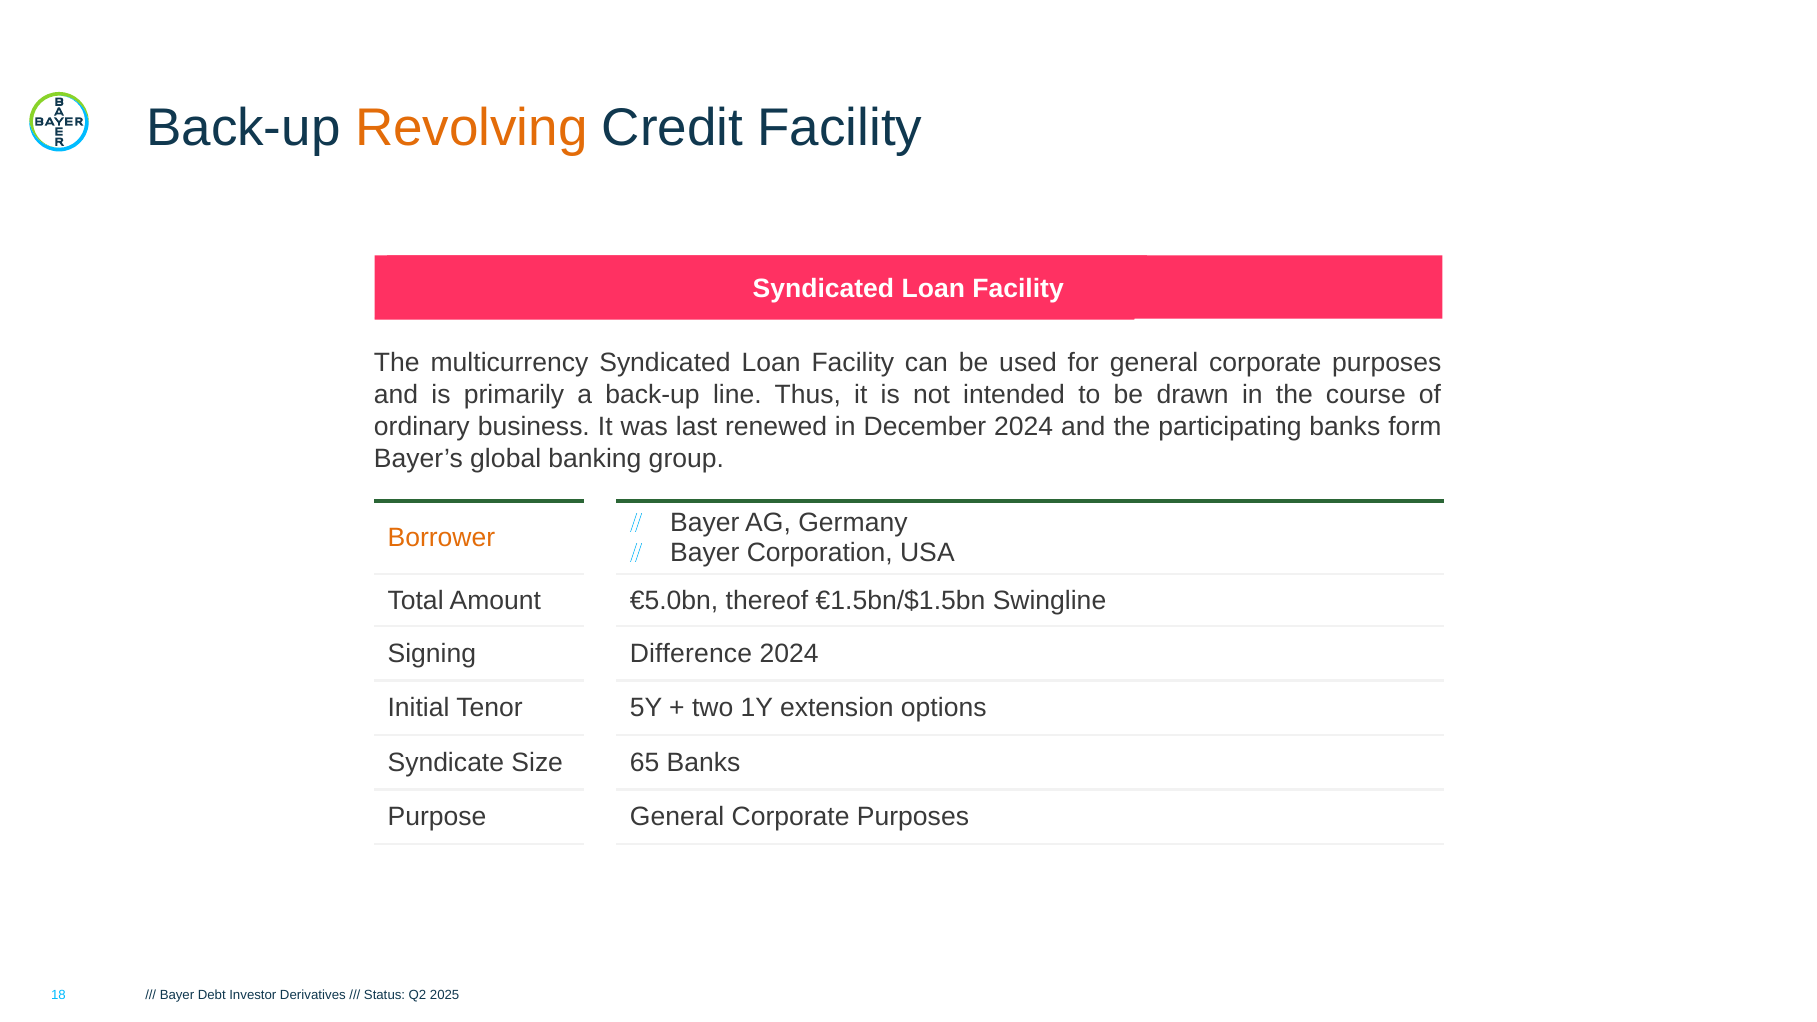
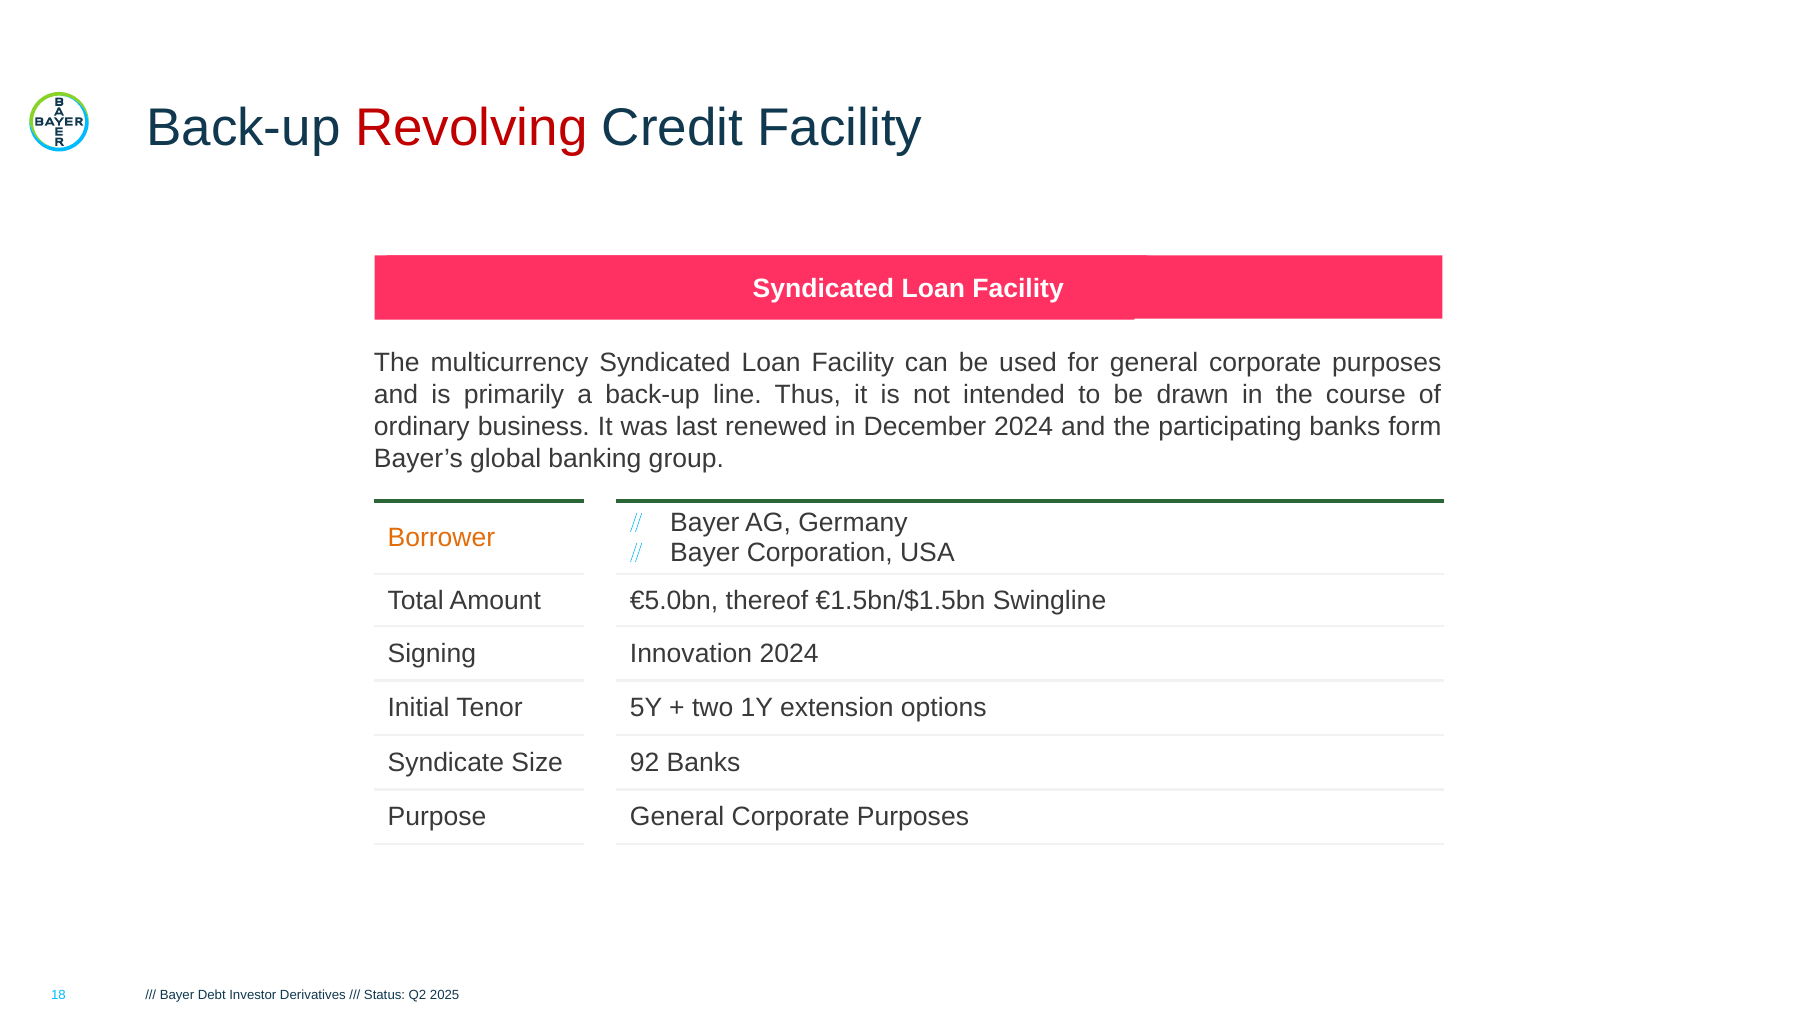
Revolving colour: orange -> red
Difference: Difference -> Innovation
65: 65 -> 92
